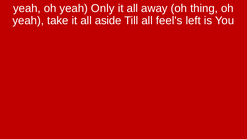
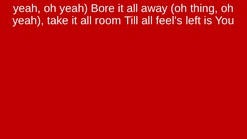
Only: Only -> Bore
aside: aside -> room
